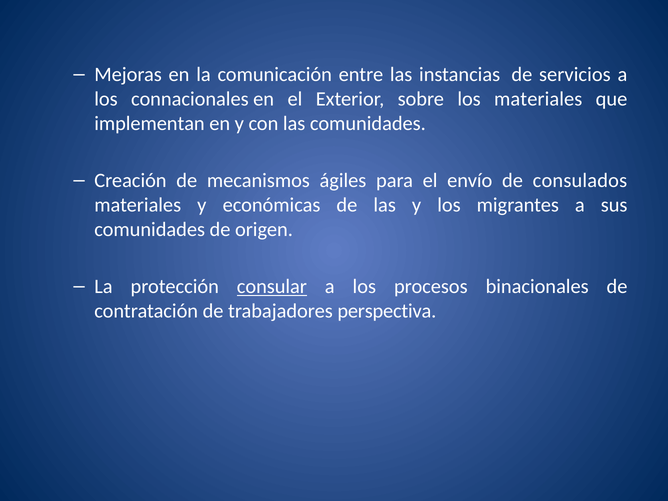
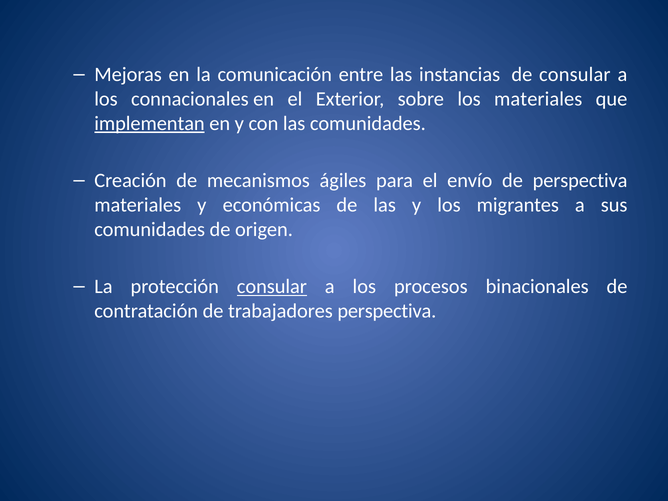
de servicios: servicios -> consular
implementan underline: none -> present
de consulados: consulados -> perspectiva
